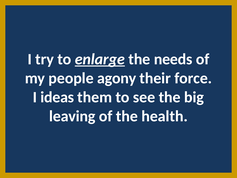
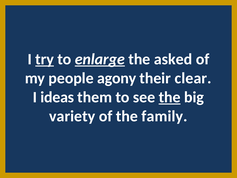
try underline: none -> present
needs: needs -> asked
force: force -> clear
the at (170, 97) underline: none -> present
leaving: leaving -> variety
health: health -> family
